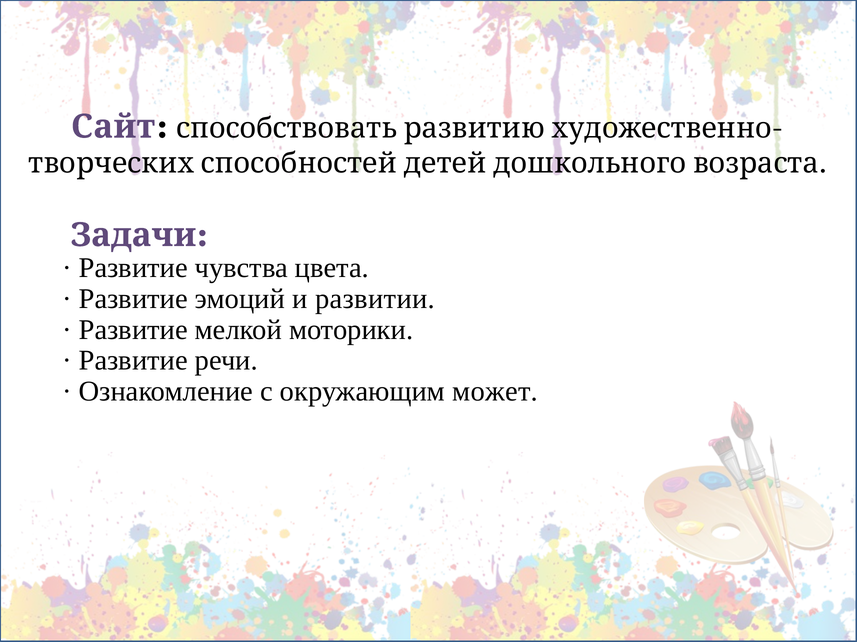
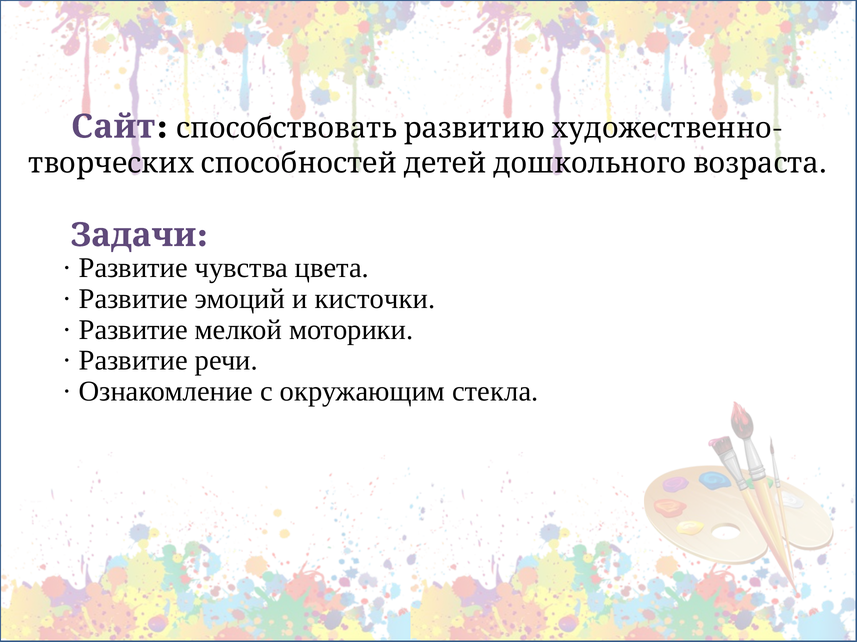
развитии: развитии -> кисточки
может: может -> стекла
